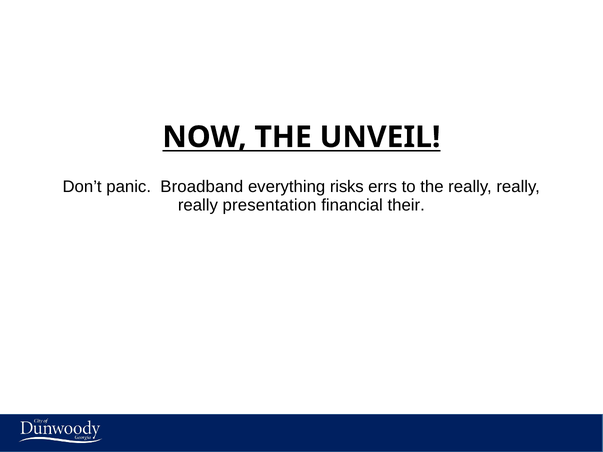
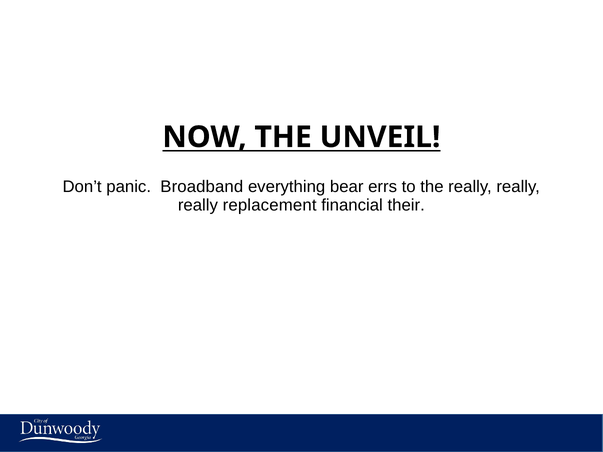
risks: risks -> bear
presentation: presentation -> replacement
